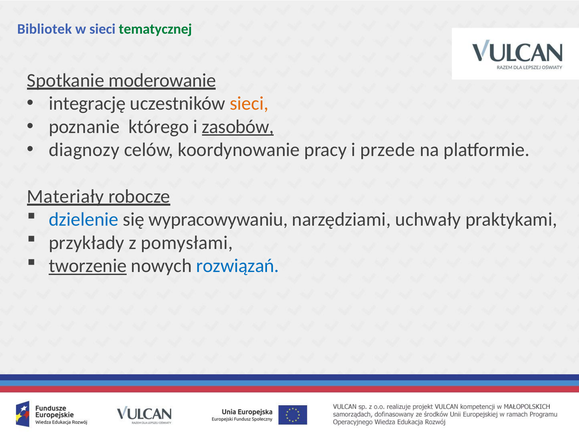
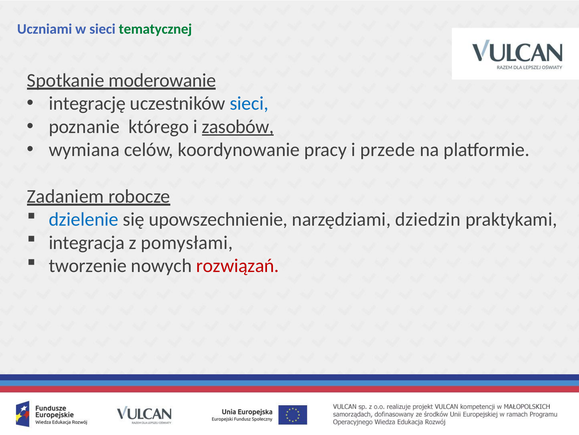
Bibliotek: Bibliotek -> Uczniami
sieci at (249, 103) colour: orange -> blue
diagnozy: diagnozy -> wymiana
Materiały: Materiały -> Zadaniem
wypracowywaniu: wypracowywaniu -> upowszechnienie
uchwały: uchwały -> dziedzin
przykłady: przykłady -> integracja
tworzenie underline: present -> none
rozwiązań colour: blue -> red
